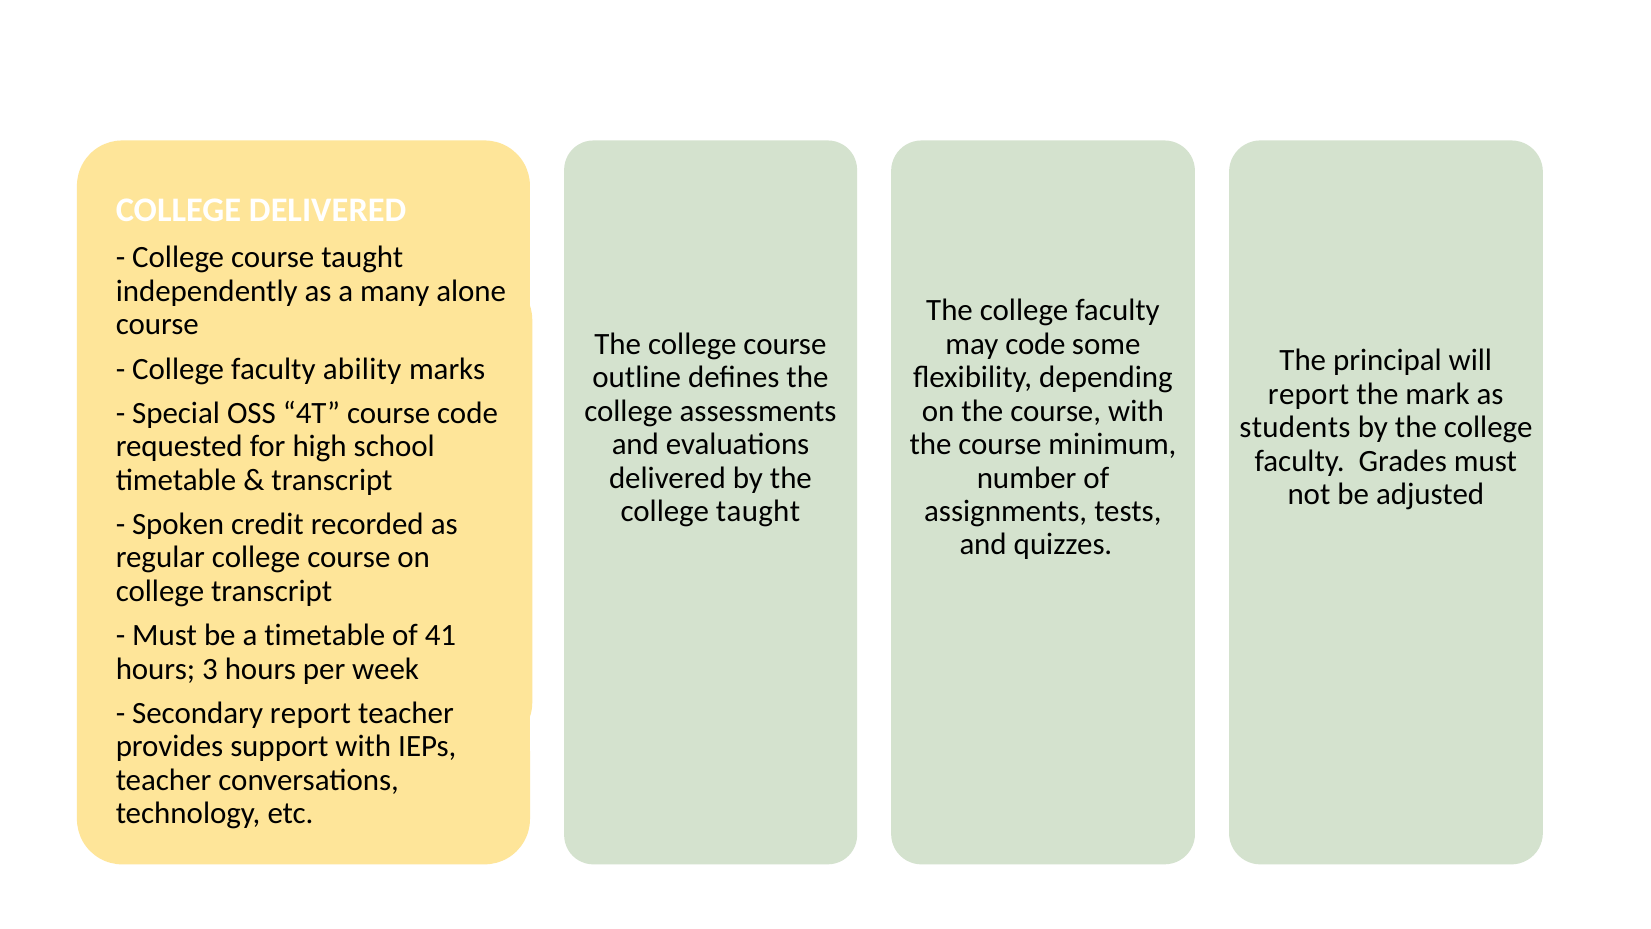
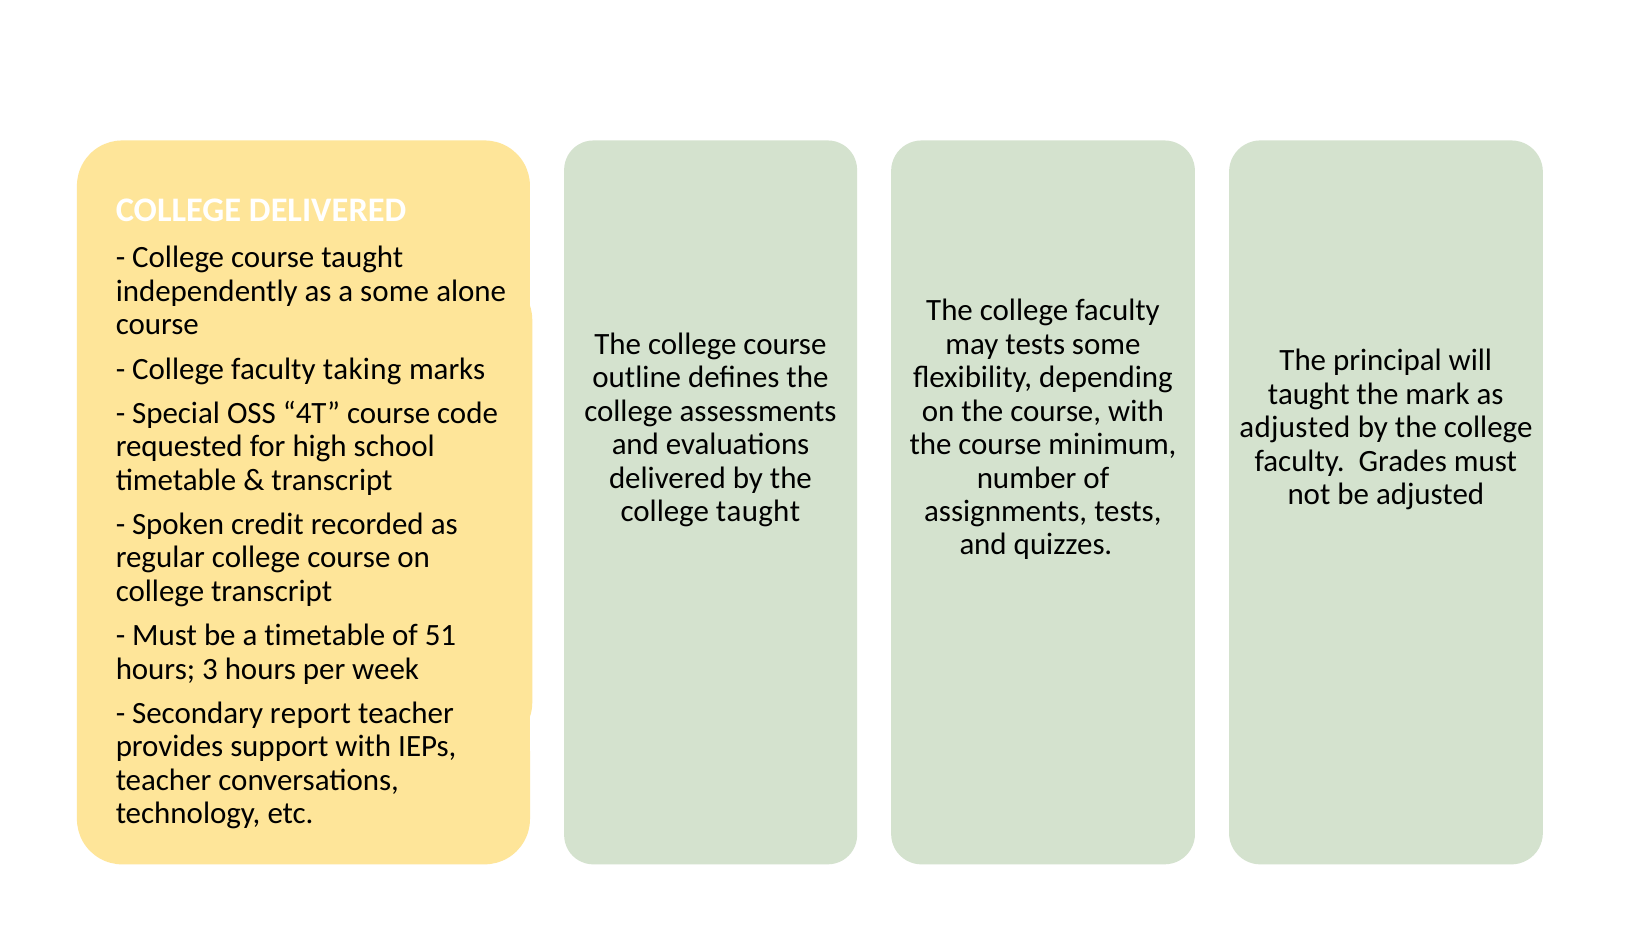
a many: many -> some
may code: code -> tests
ability: ability -> taking
report at (1309, 394): report -> taught
students at (1295, 428): students -> adjusted
41: 41 -> 51
